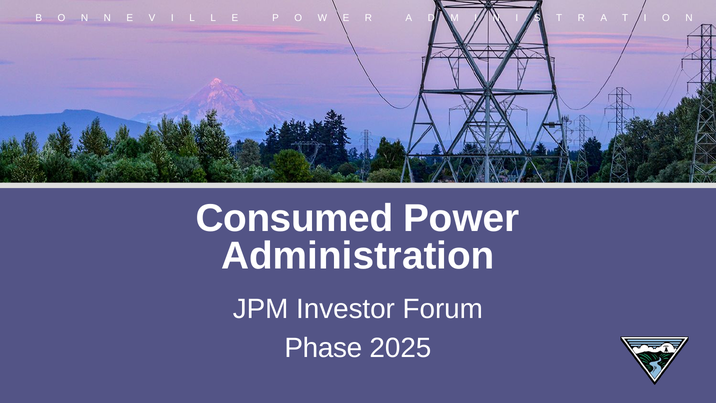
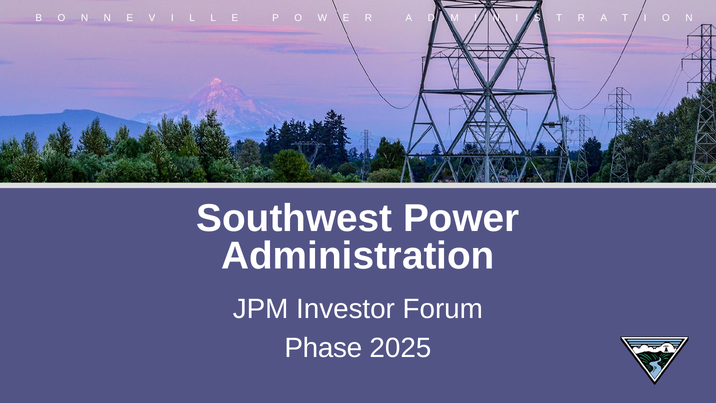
Consumed: Consumed -> Southwest
